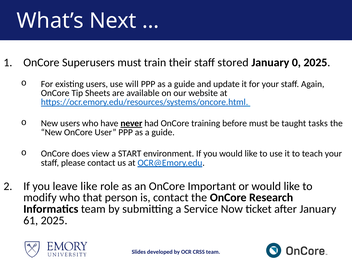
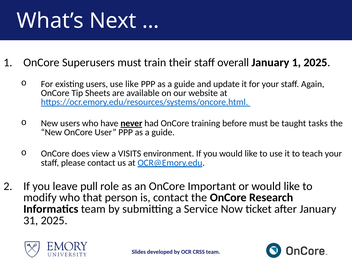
stored: stored -> overall
January 0: 0 -> 1
use will: will -> like
START: START -> VISITS
leave like: like -> pull
61: 61 -> 31
